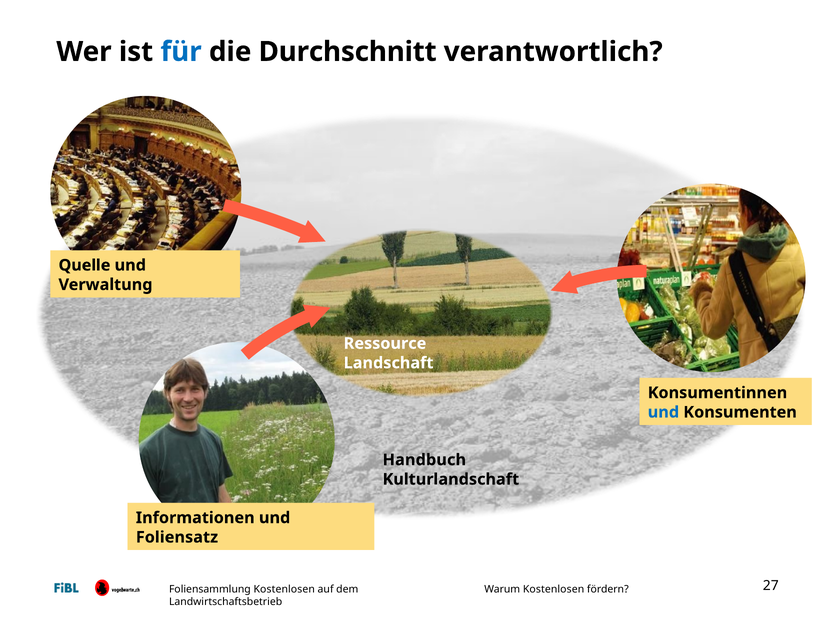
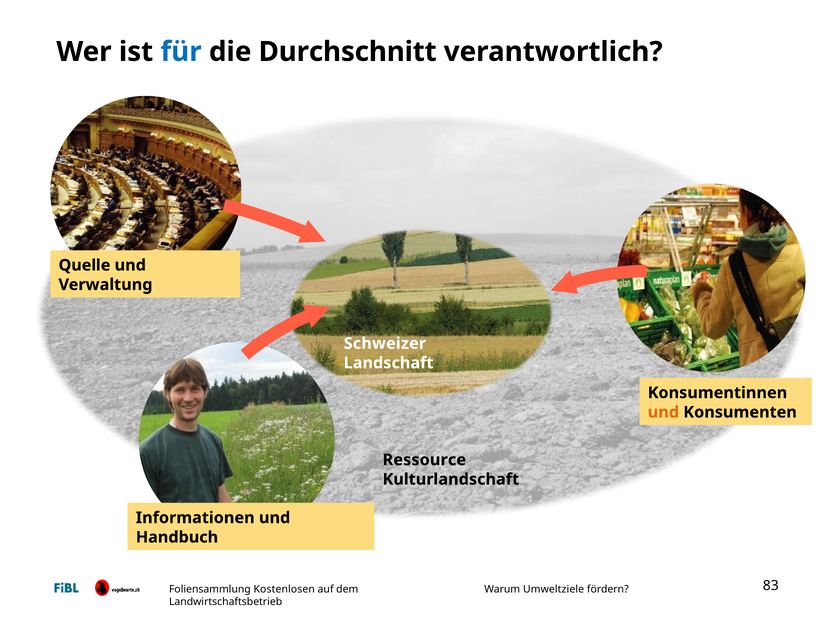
Ressource: Ressource -> Schweizer
und at (663, 413) colour: blue -> orange
Handbuch: Handbuch -> Ressource
Foliensatz: Foliensatz -> Handbuch
Kostenlosen at (554, 590): Kostenlosen -> Umweltziele
27: 27 -> 83
